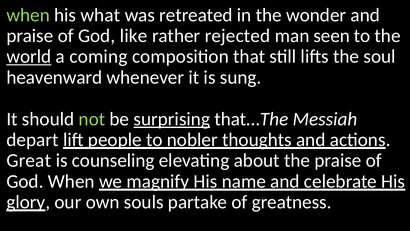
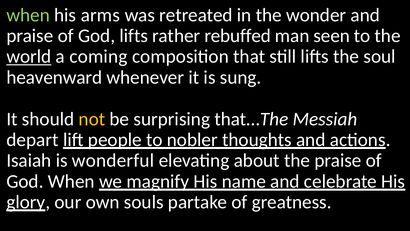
what: what -> arms
God like: like -> lifts
rejected: rejected -> rebuffed
not colour: light green -> yellow
surprising underline: present -> none
Great: Great -> Isaiah
counseling: counseling -> wonderful
